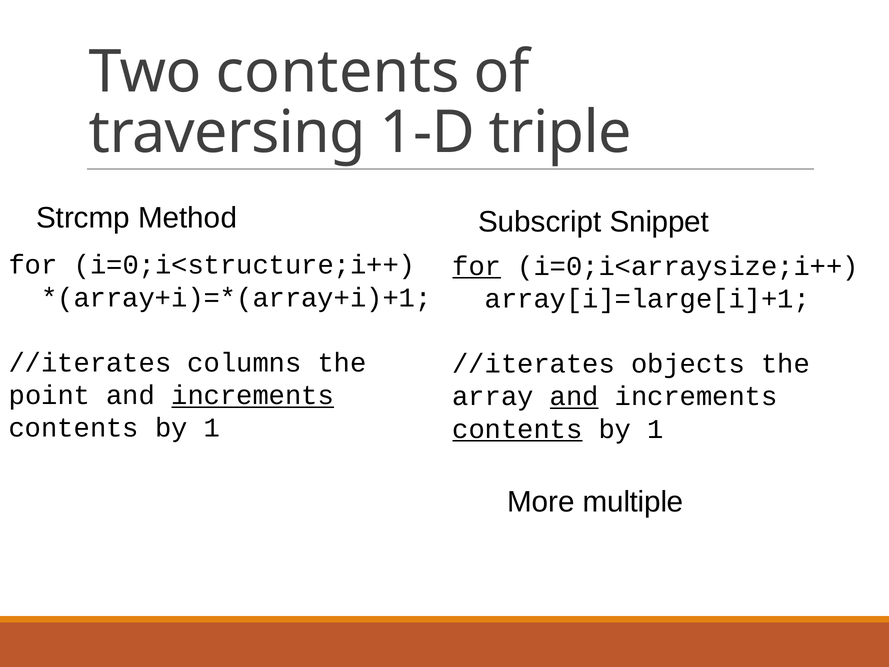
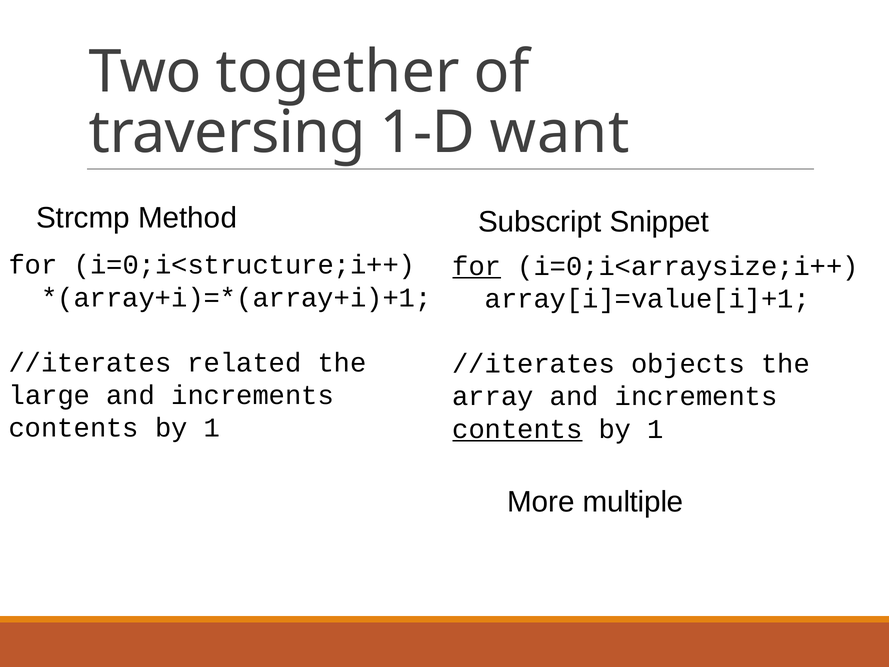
Two contents: contents -> together
triple: triple -> want
array[i]=large[i]+1: array[i]=large[i]+1 -> array[i]=value[i]+1
columns: columns -> related
point: point -> large
increments at (253, 395) underline: present -> none
and at (574, 396) underline: present -> none
